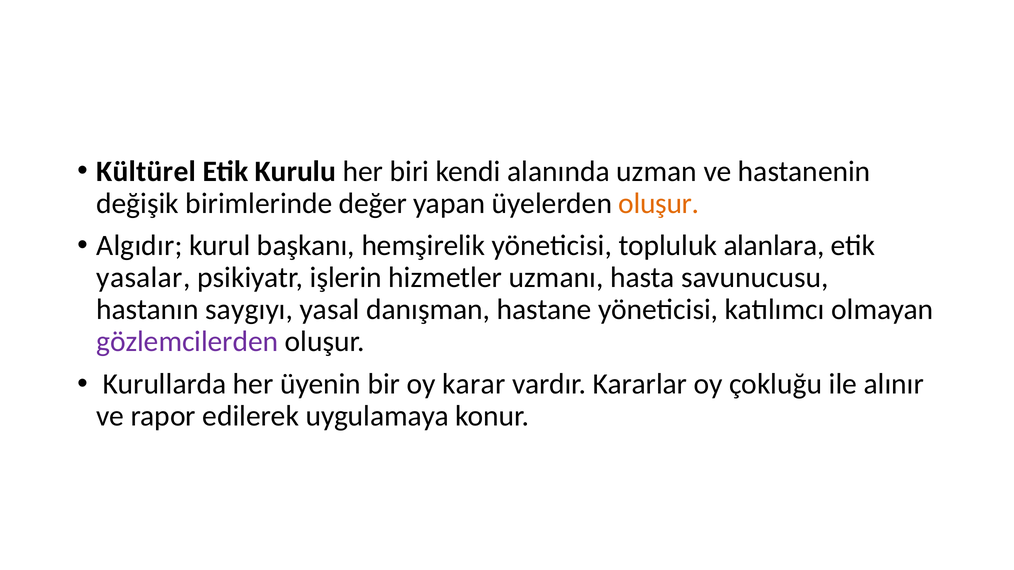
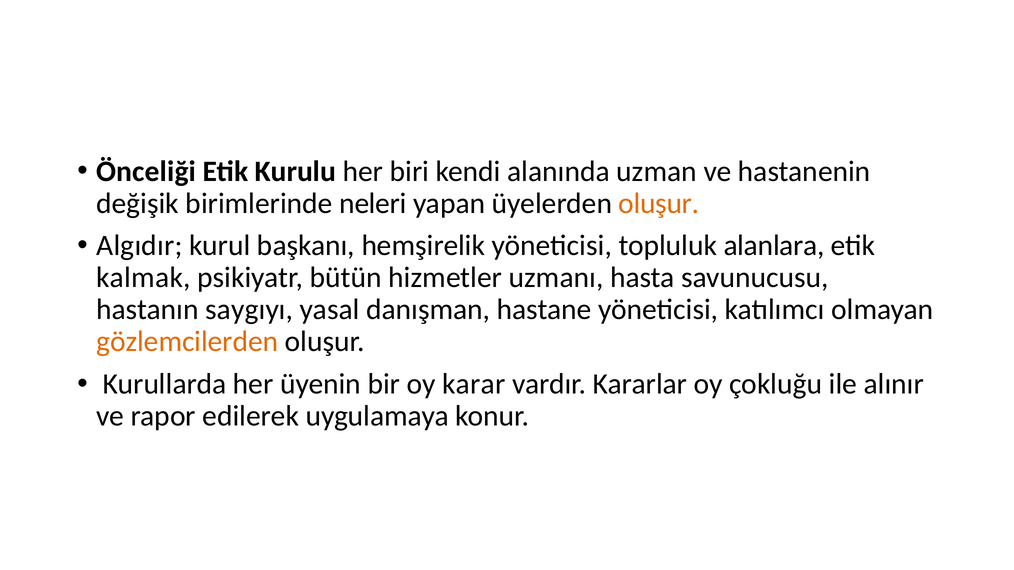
Kültürel: Kültürel -> Önceliği
değer: değer -> neleri
yasalar: yasalar -> kalmak
işlerin: işlerin -> bütün
gözlemcilerden colour: purple -> orange
